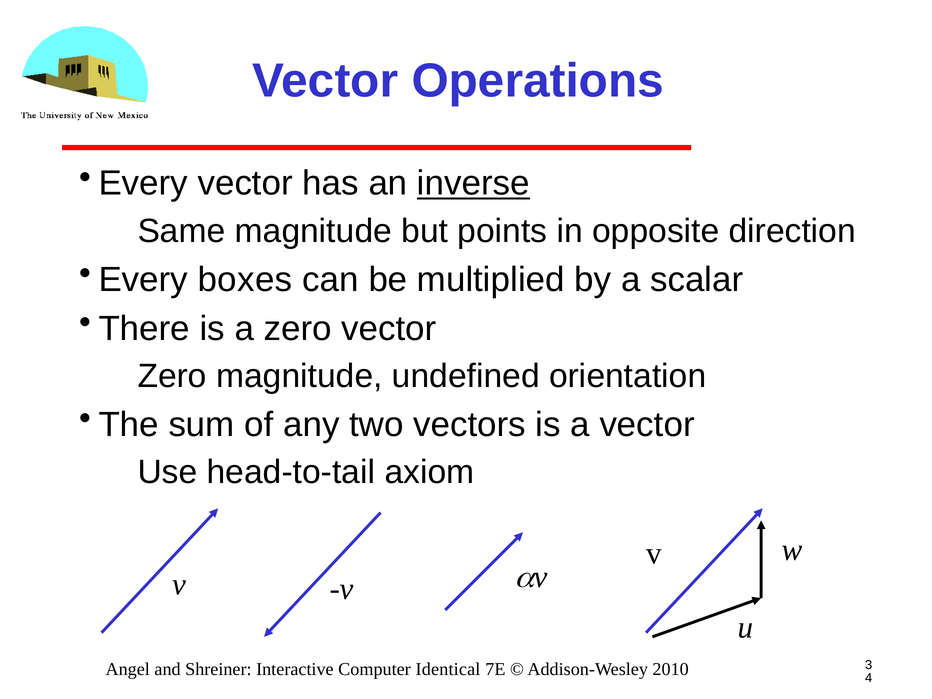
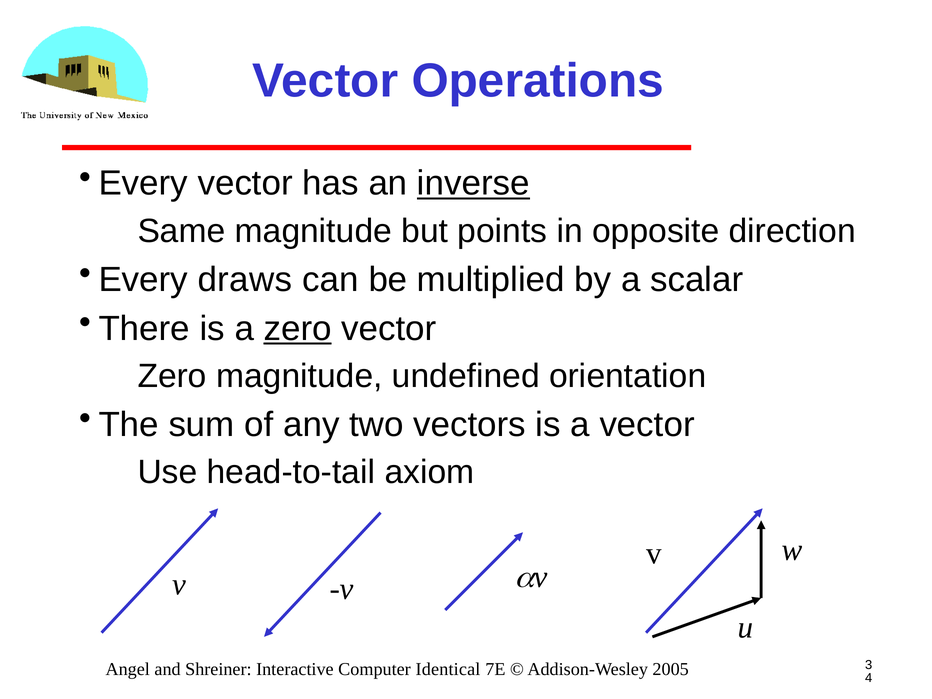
boxes: boxes -> draws
zero underline: none -> present
2010: 2010 -> 2005
